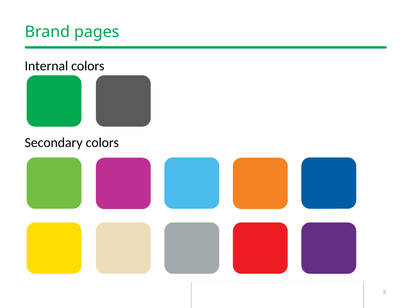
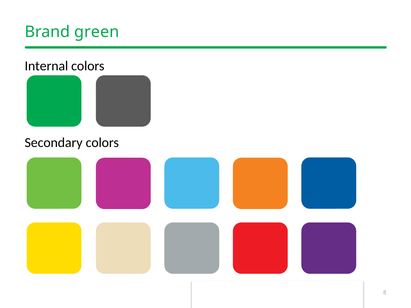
pages: pages -> green
